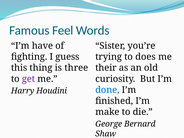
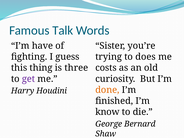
Feel: Feel -> Talk
their: their -> costs
done colour: blue -> orange
make: make -> know
